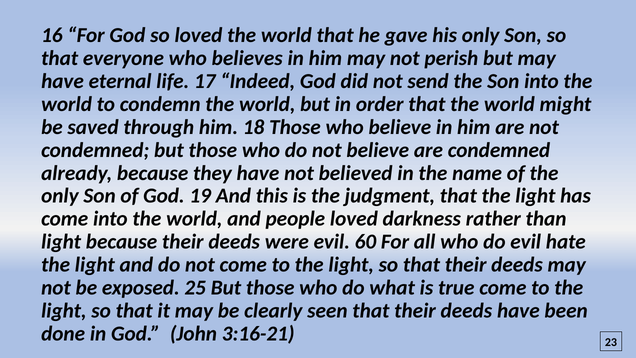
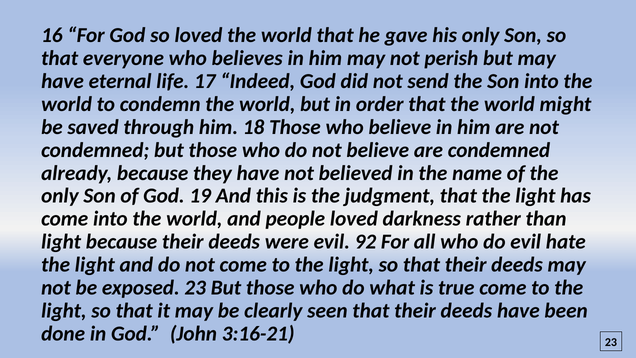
60: 60 -> 92
exposed 25: 25 -> 23
